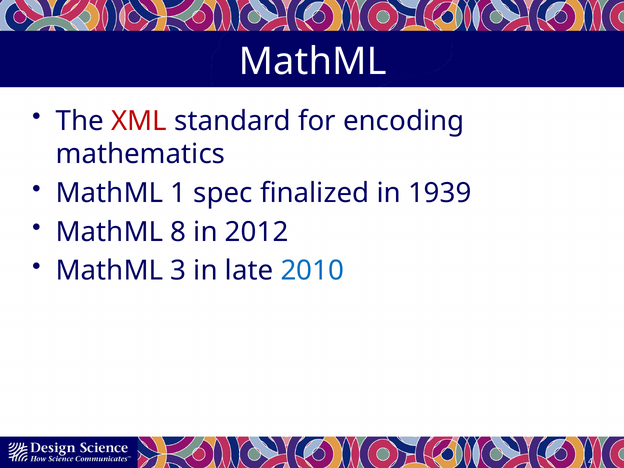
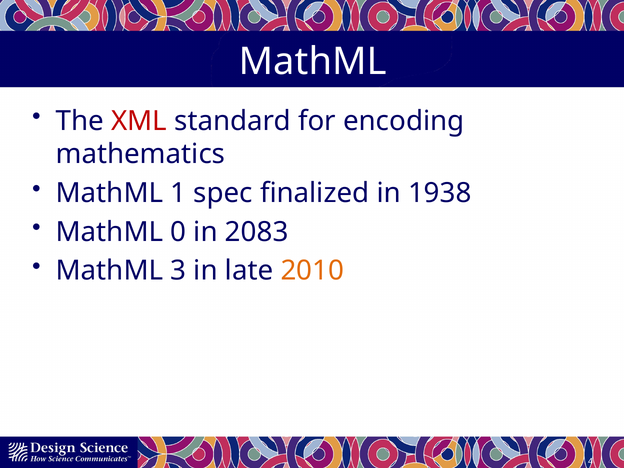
1939: 1939 -> 1938
8: 8 -> 0
2012: 2012 -> 2083
2010 colour: blue -> orange
